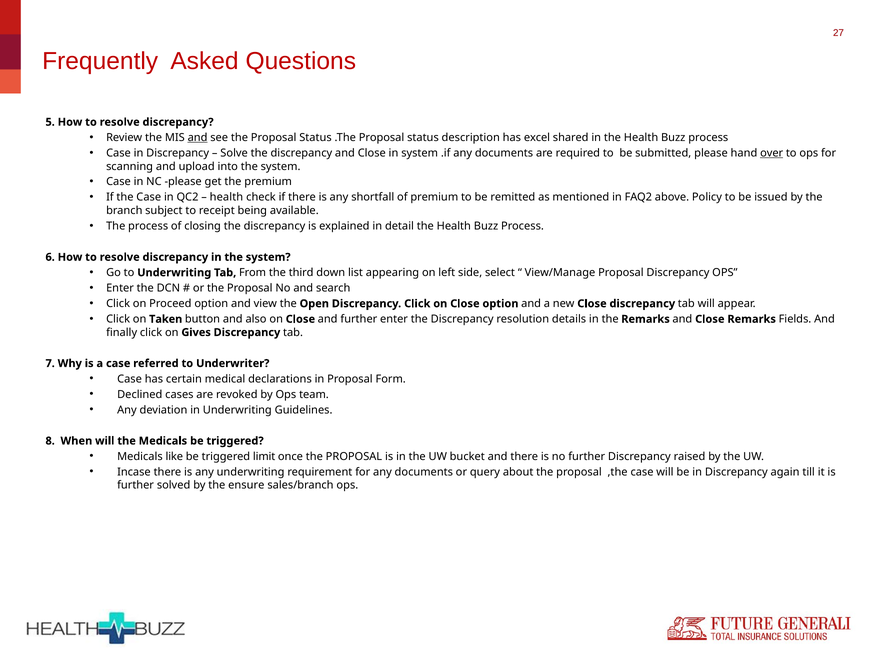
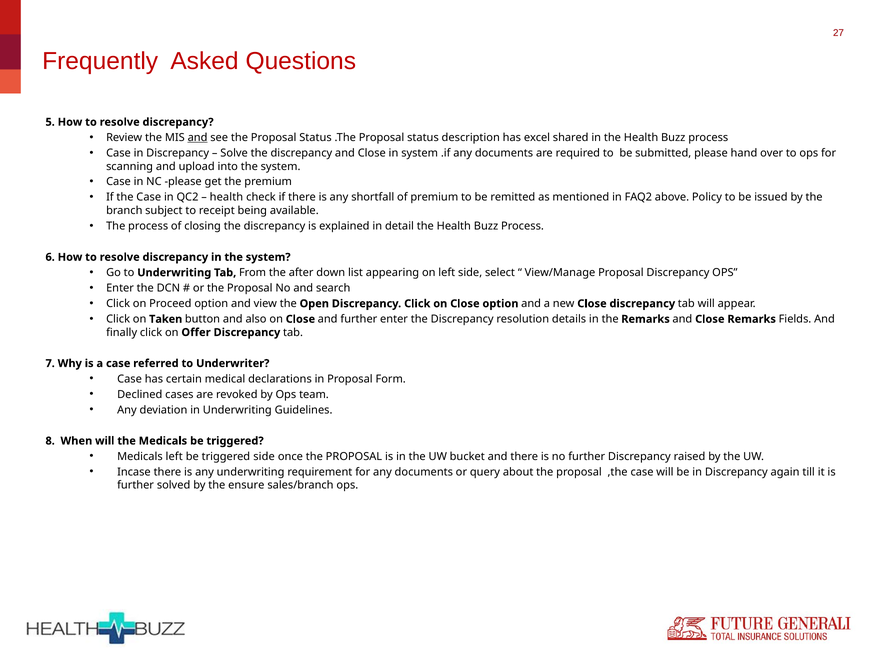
over underline: present -> none
third: third -> after
Gives: Gives -> Offer
Medicals like: like -> left
triggered limit: limit -> side
